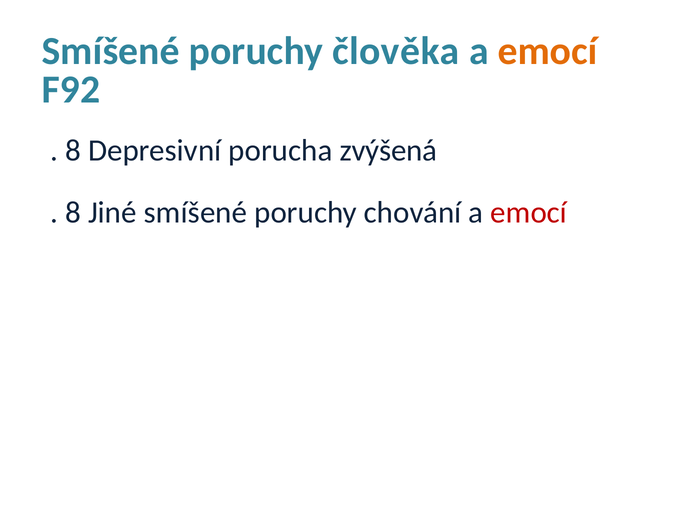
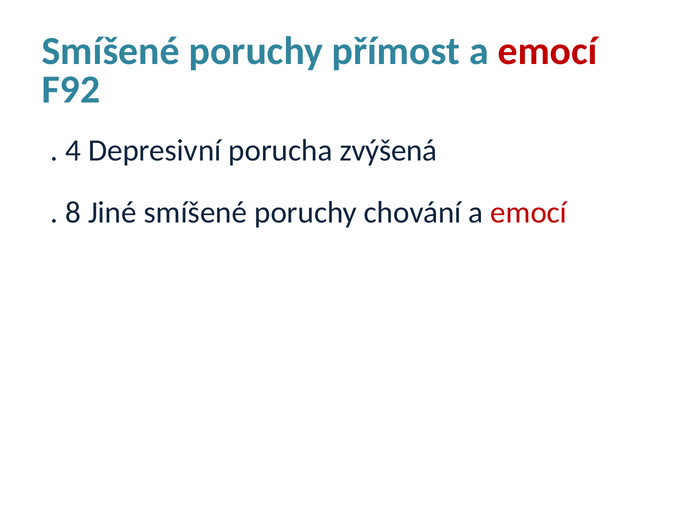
člověka: člověka -> přímost
emocí at (548, 51) colour: orange -> red
8 at (73, 151): 8 -> 4
